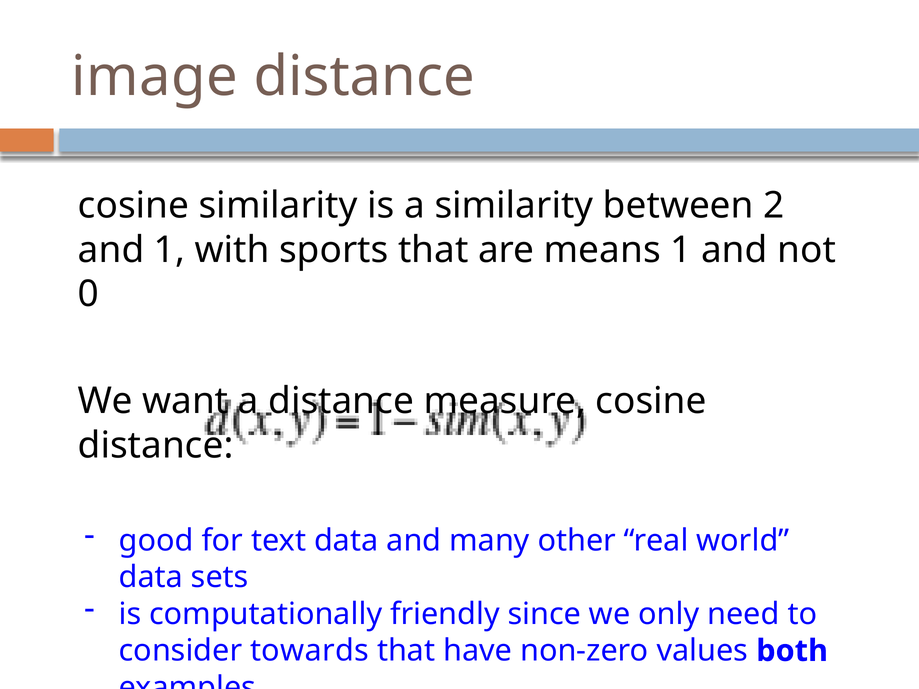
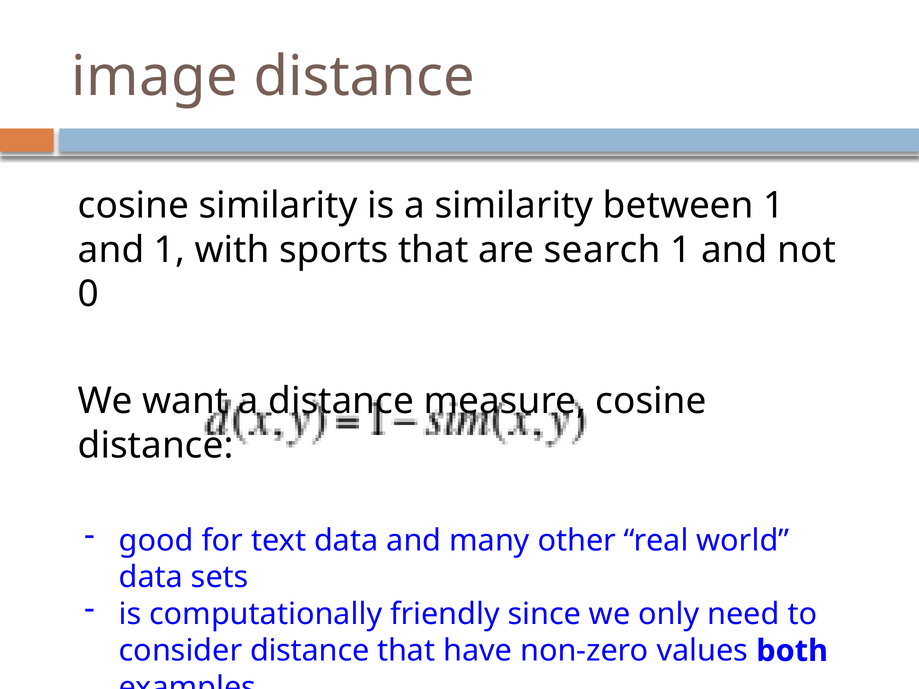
between 2: 2 -> 1
means: means -> search
consider towards: towards -> distance
